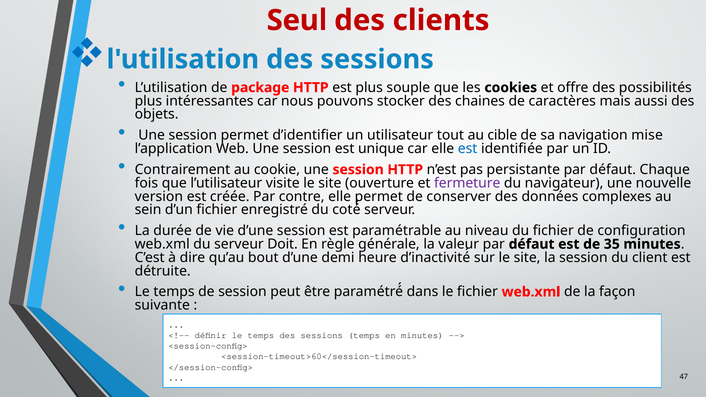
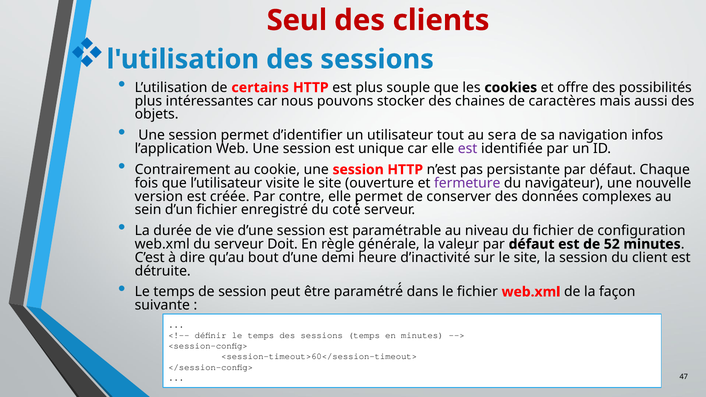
package: package -> certains
cible: cible -> sera
mise: mise -> infos
est at (468, 149) colour: blue -> purple
35: 35 -> 52
